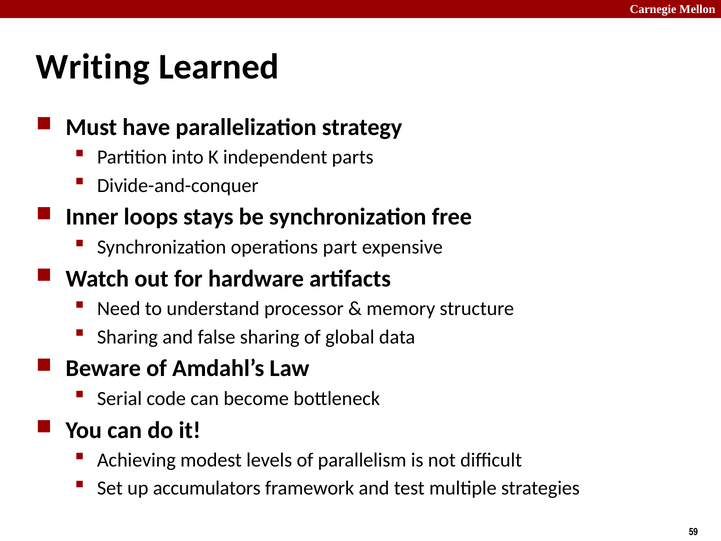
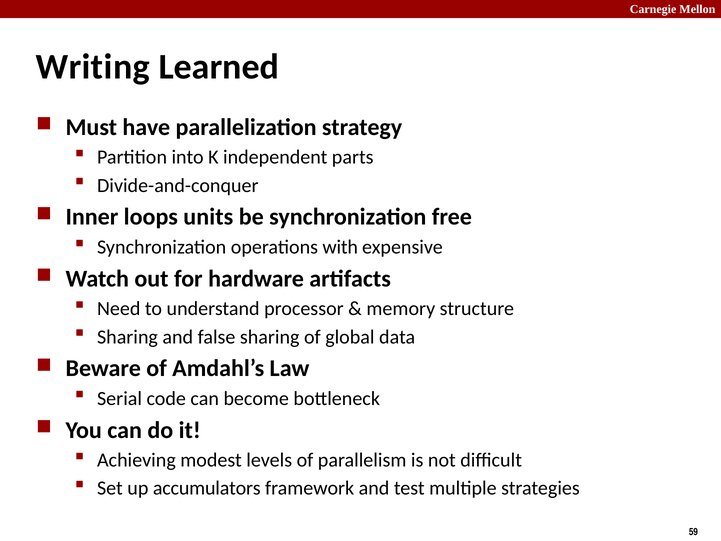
stays: stays -> units
part: part -> with
